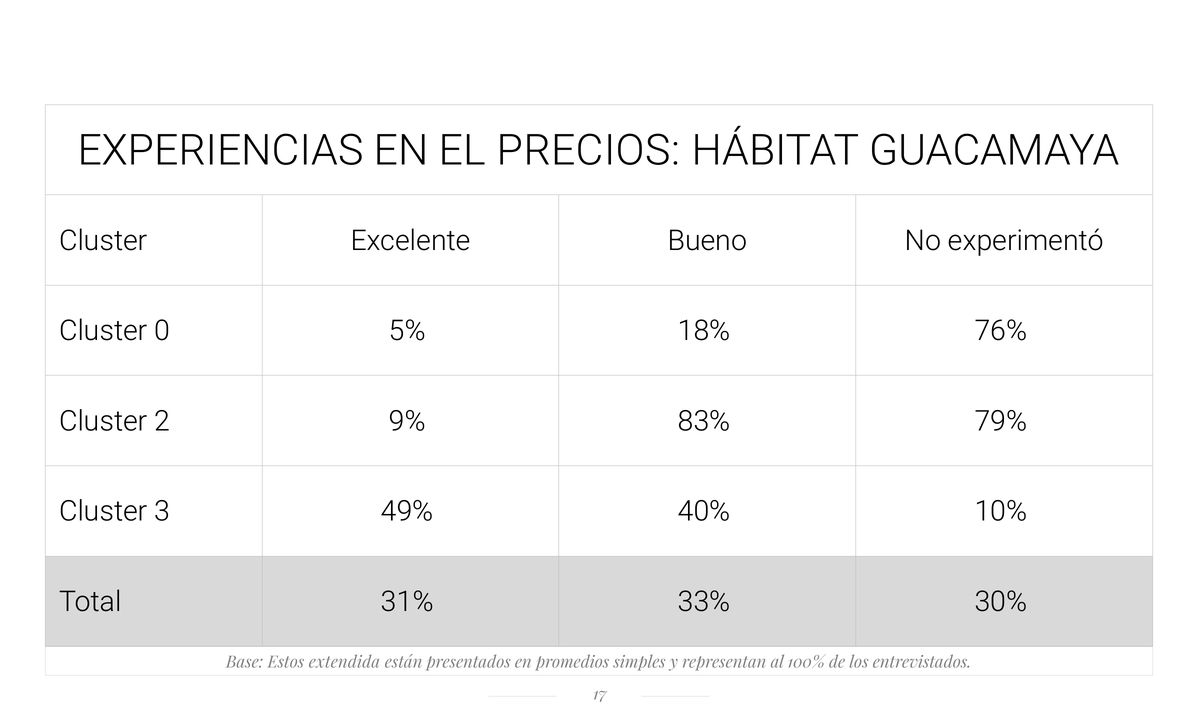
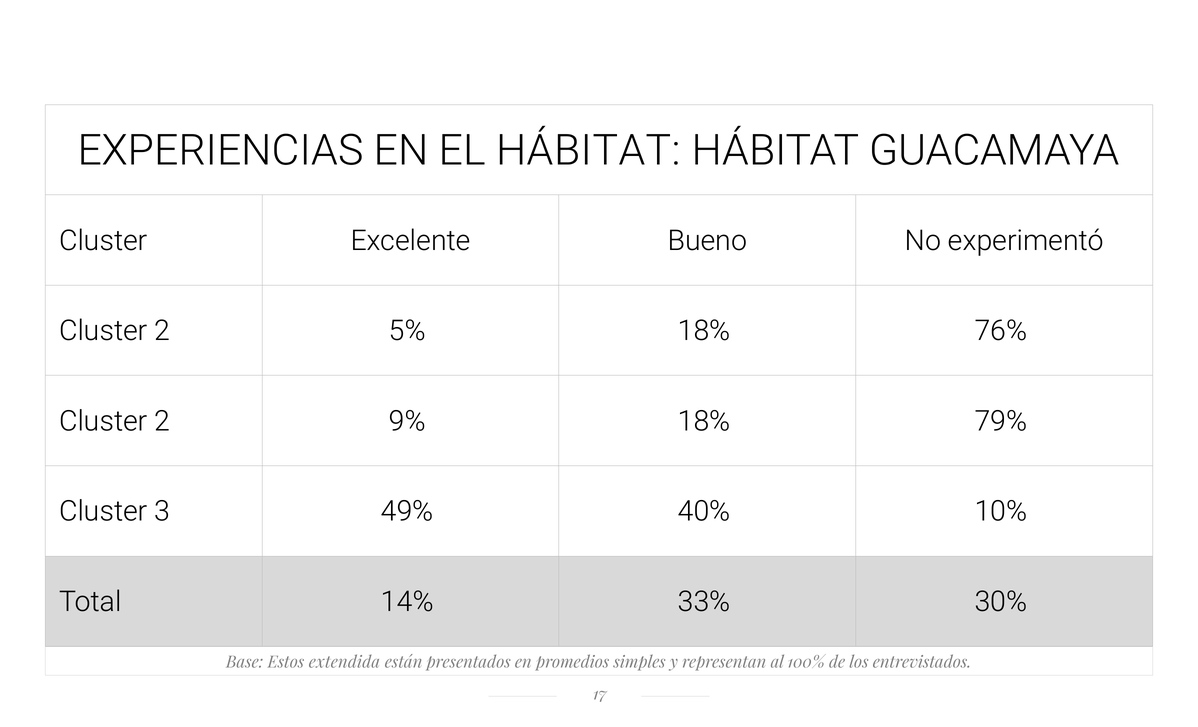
EL PRECIOS: PRECIOS -> HÁBITAT
0 at (162, 331): 0 -> 2
9% 83%: 83% -> 18%
31%: 31% -> 14%
